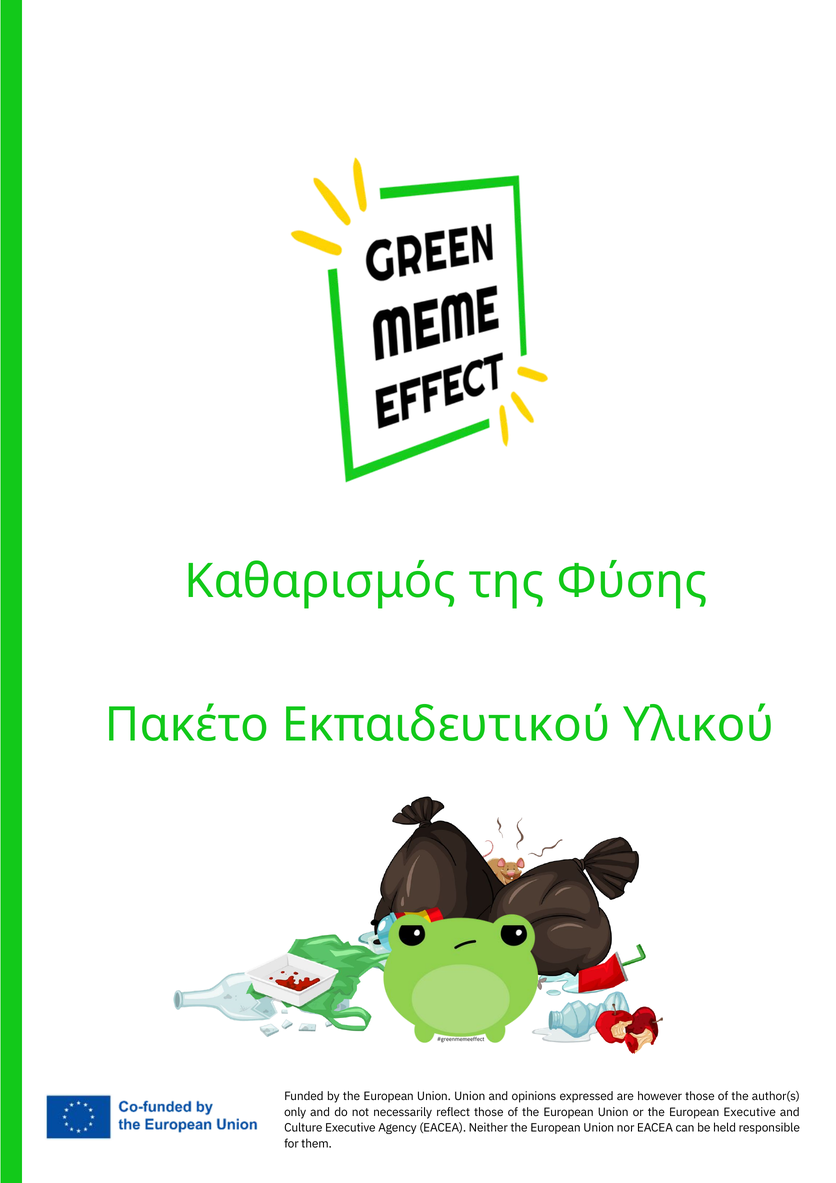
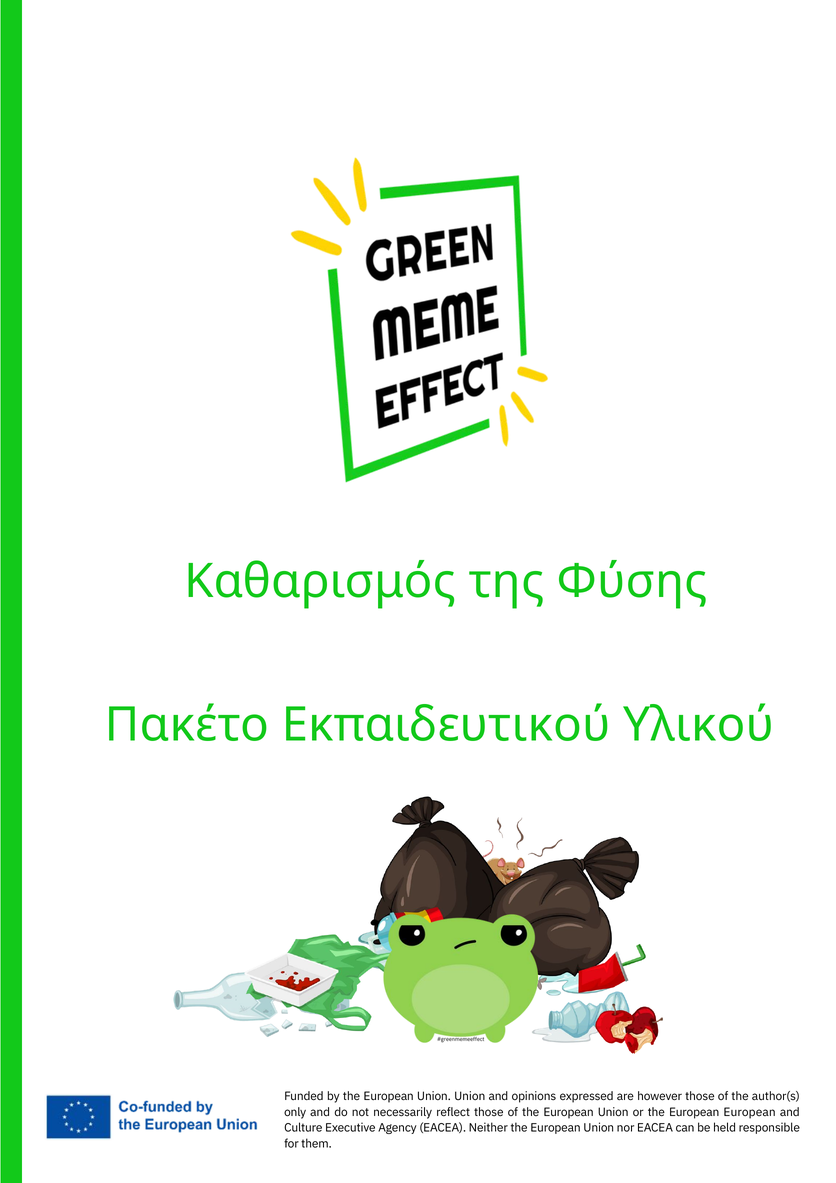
European Executive: Executive -> European
